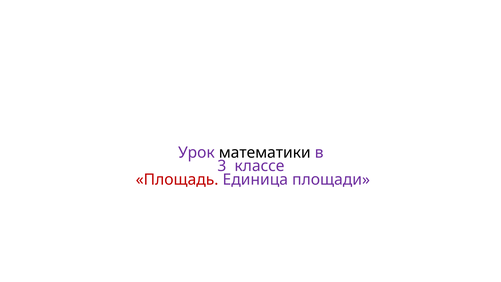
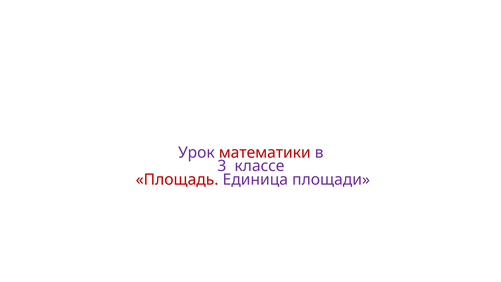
математики colour: black -> red
